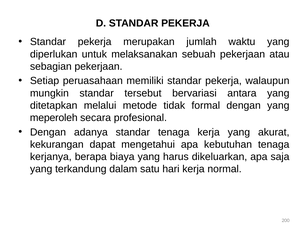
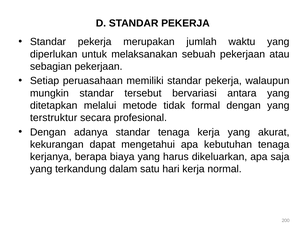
meperoleh: meperoleh -> terstruktur
